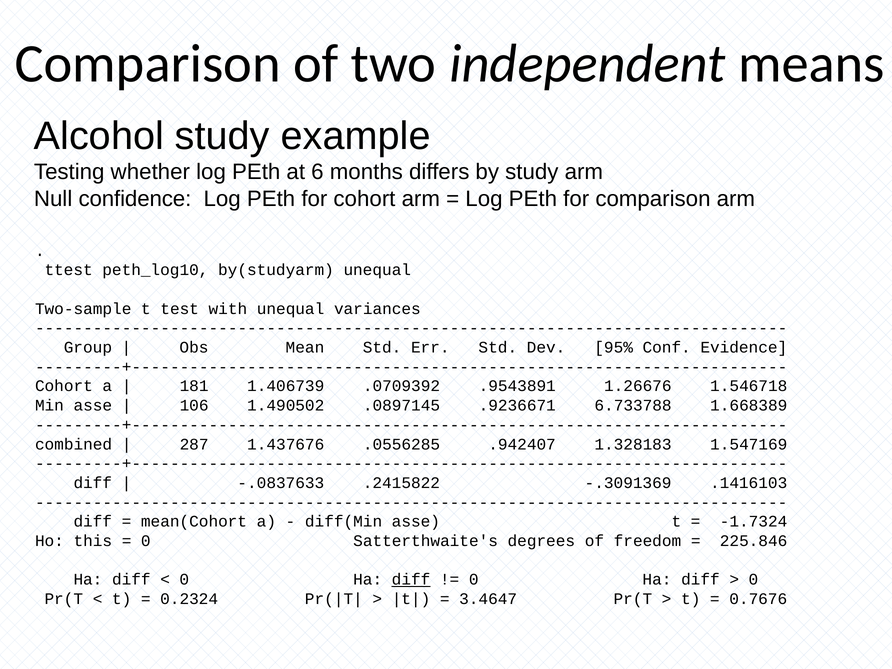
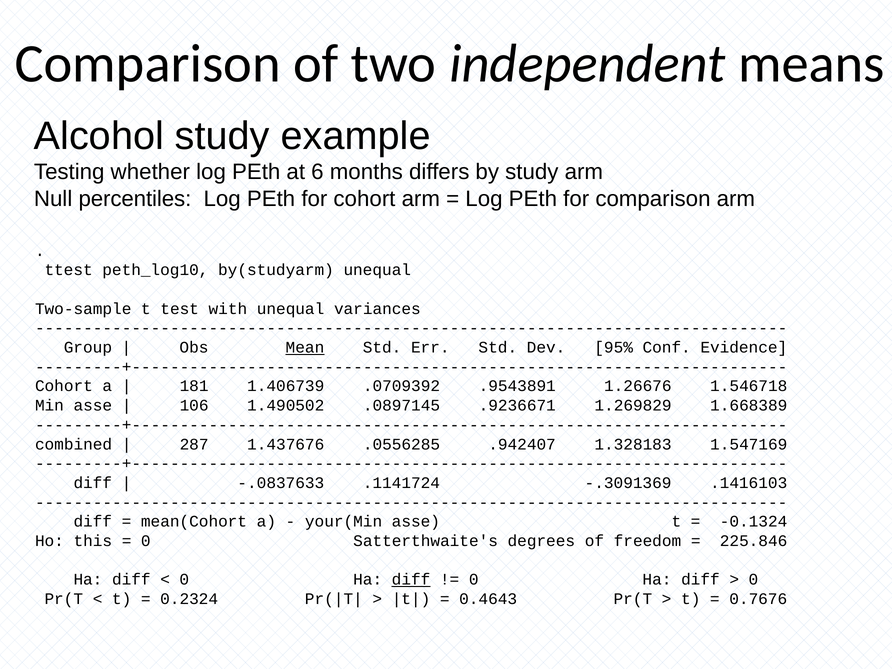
confidence: confidence -> percentiles
Mean underline: none -> present
6.733788: 6.733788 -> 1.269829
.2415822: .2415822 -> .1141724
diff(Min: diff(Min -> your(Min
-1.7324: -1.7324 -> -0.1324
3.4647: 3.4647 -> 0.4643
